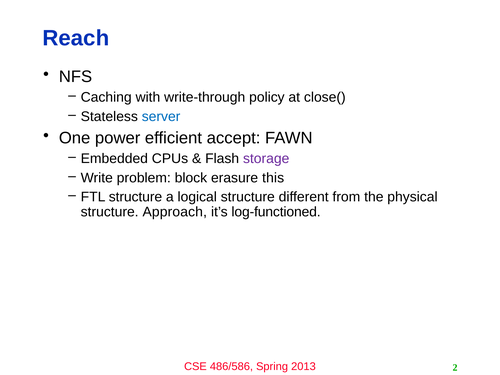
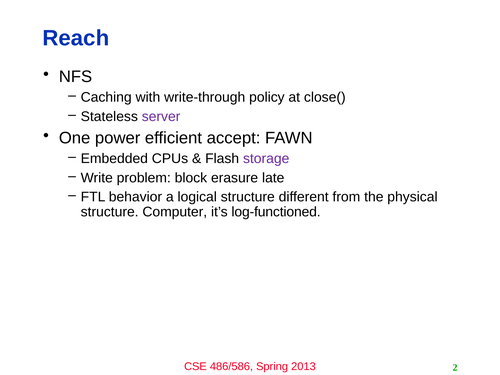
server colour: blue -> purple
this: this -> late
FTL structure: structure -> behavior
Approach: Approach -> Computer
